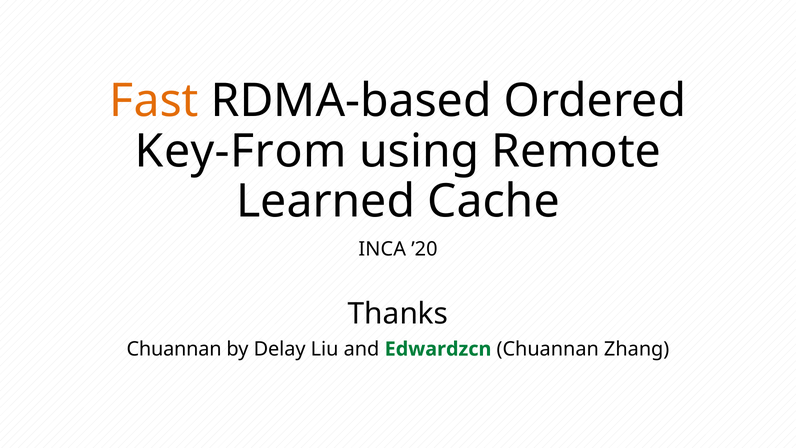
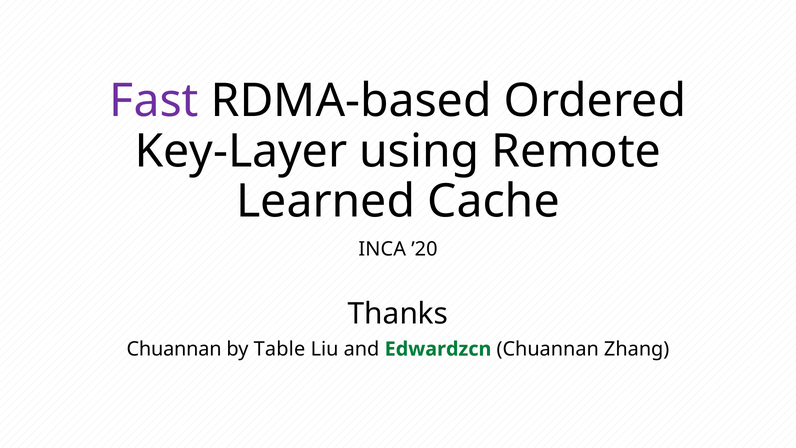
Fast colour: orange -> purple
Key-From: Key-From -> Key-Layer
Delay: Delay -> Table
